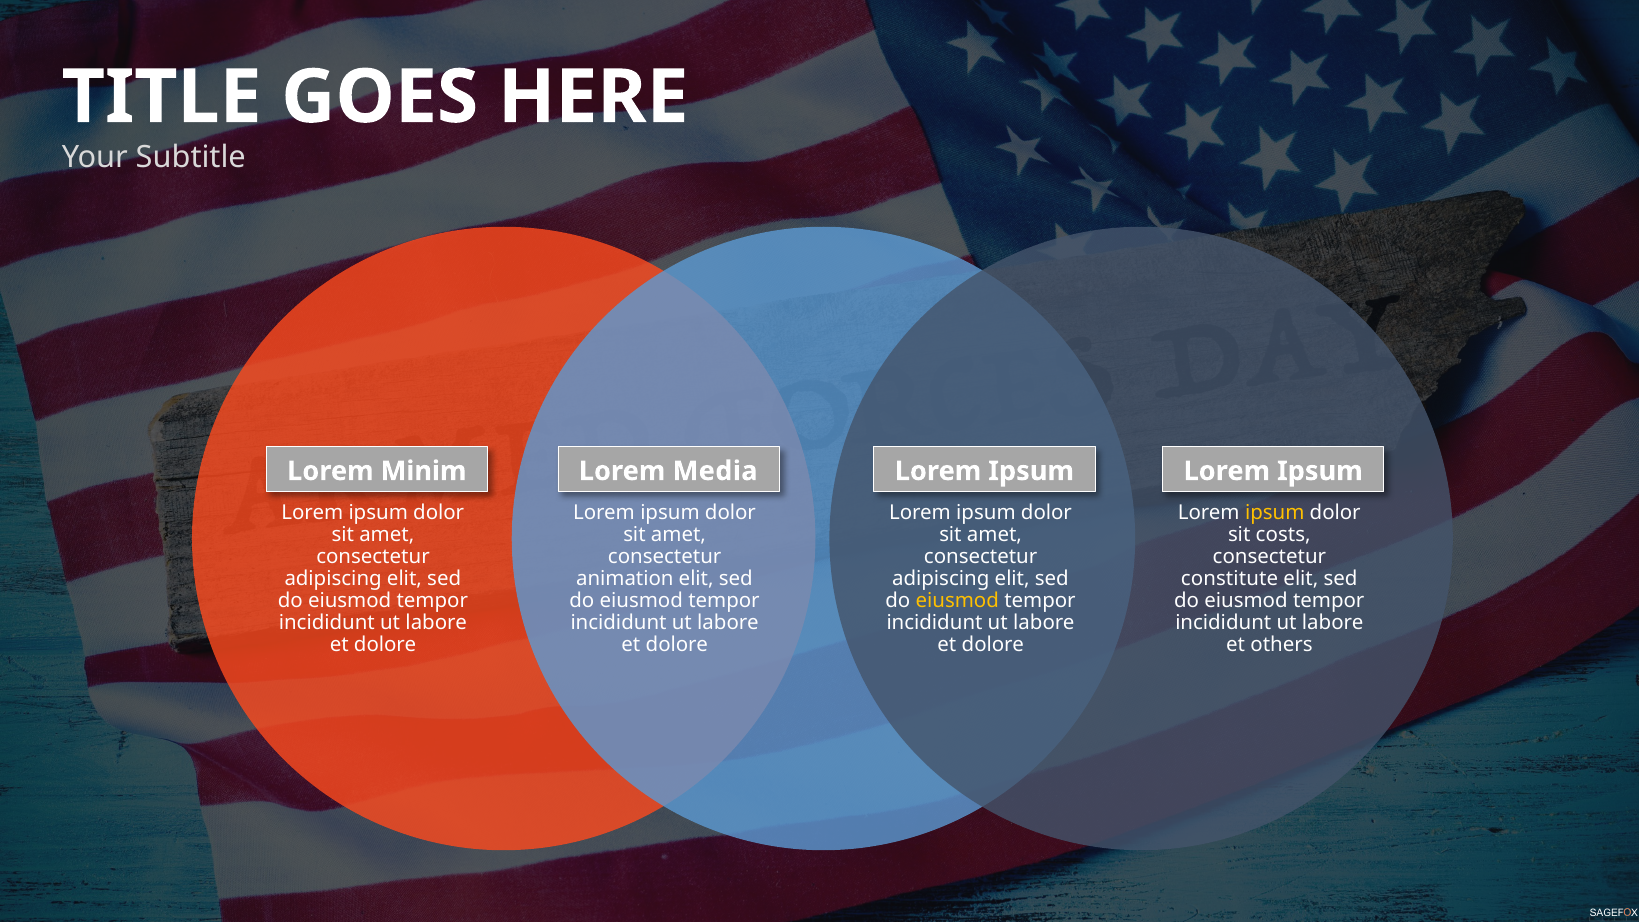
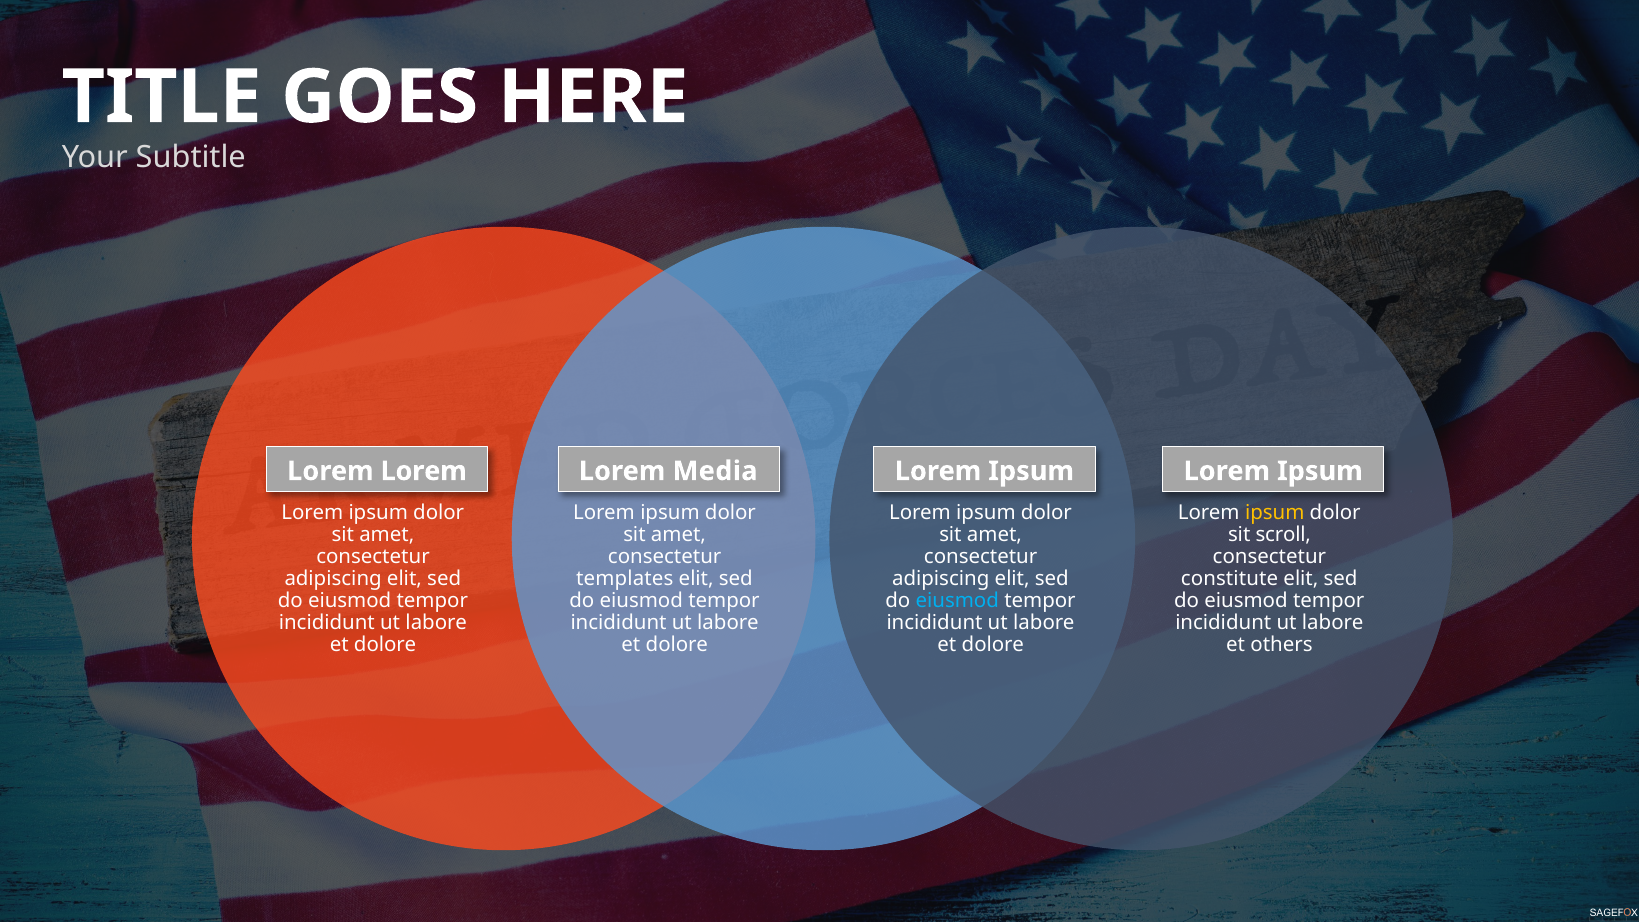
Minim at (424, 471): Minim -> Lorem
costs: costs -> scroll
animation: animation -> templates
eiusmod at (957, 601) colour: yellow -> light blue
